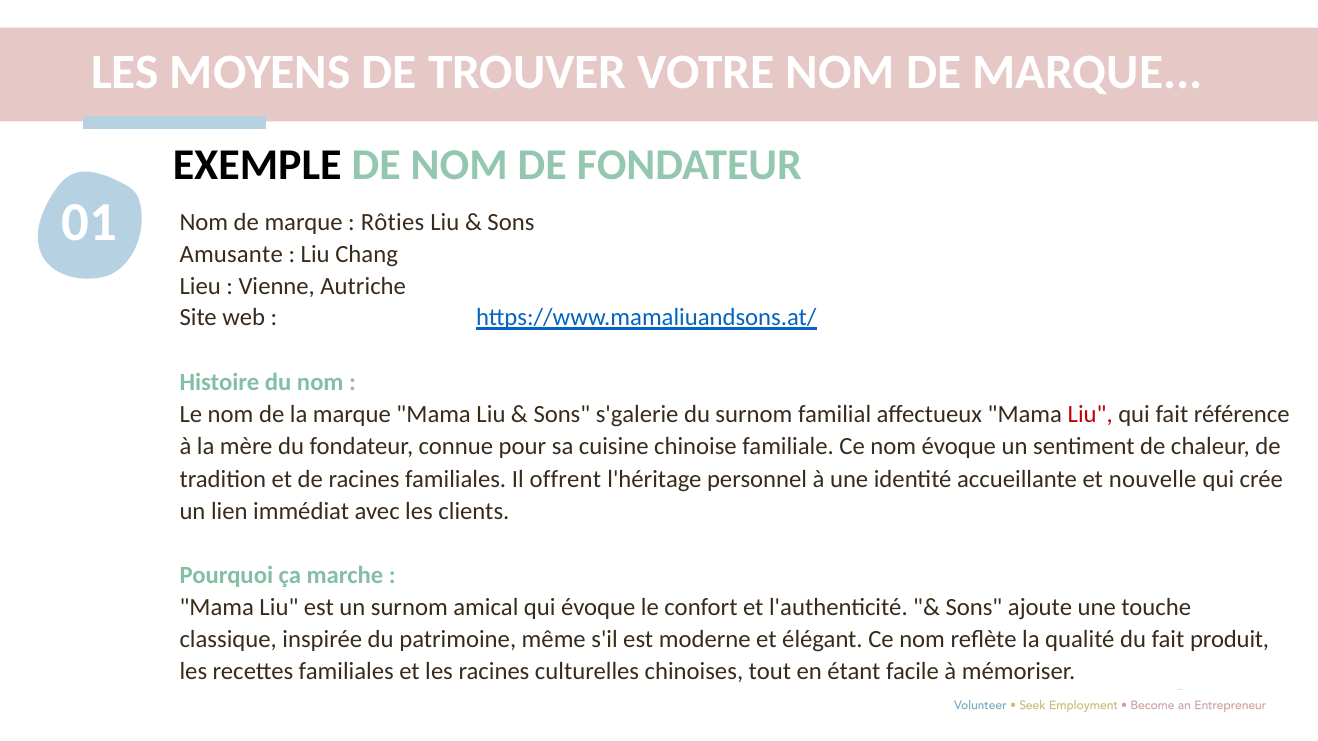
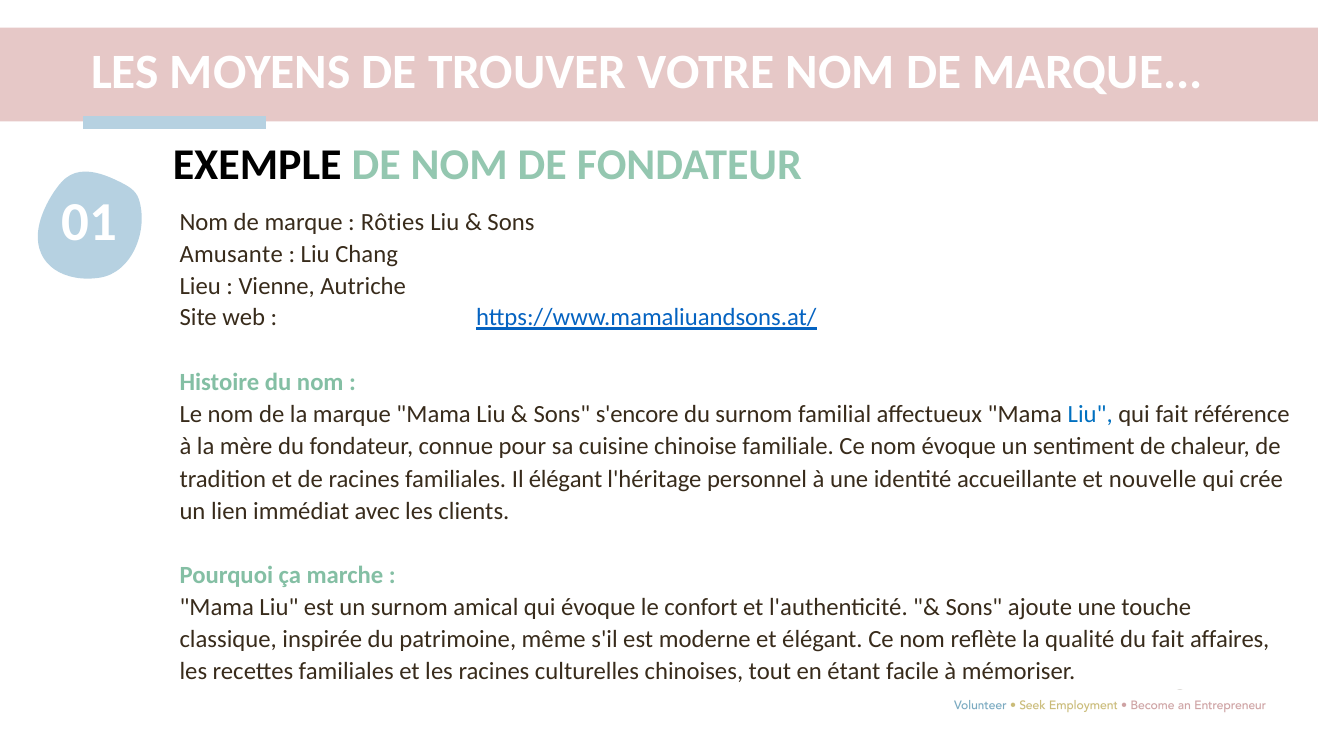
s'galerie: s'galerie -> s'encore
Liu at (1090, 415) colour: red -> blue
Il offrent: offrent -> élégant
produit: produit -> affaires
